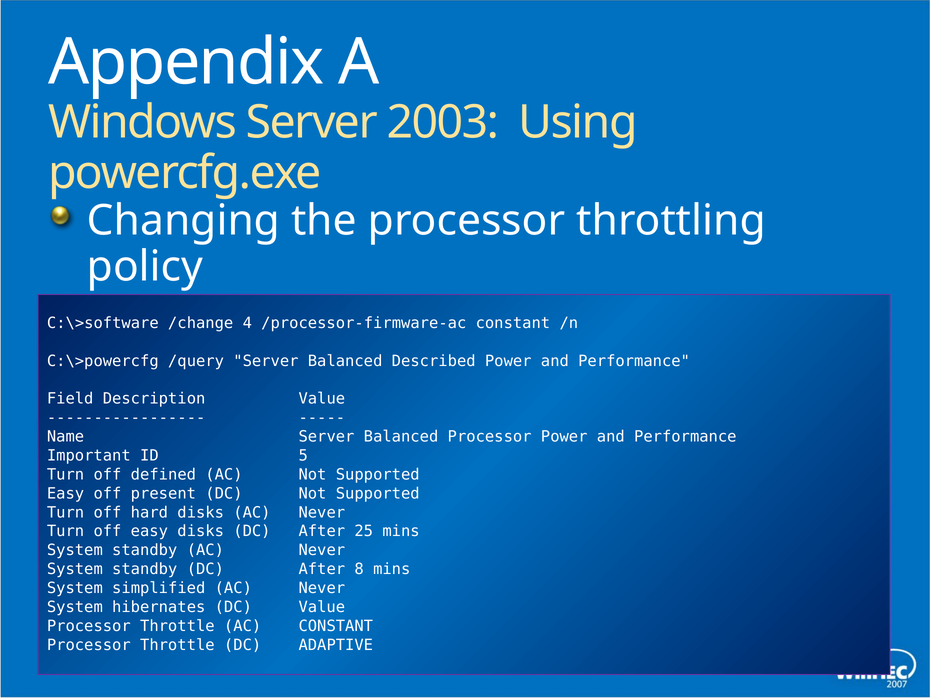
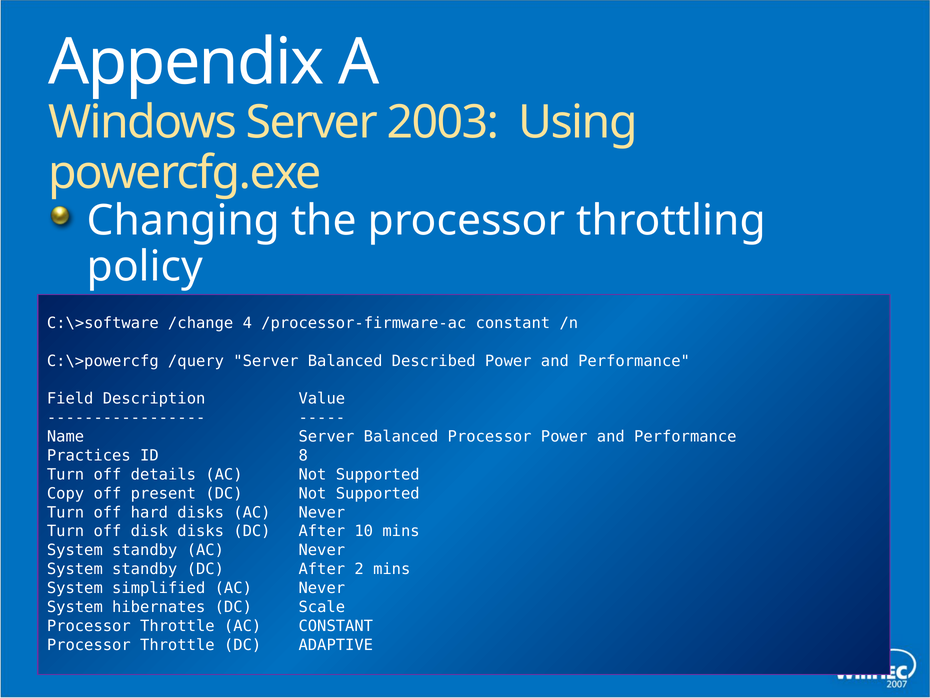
Important: Important -> Practices
5: 5 -> 8
defined: defined -> details
Easy at (66, 493): Easy -> Copy
off easy: easy -> disk
25: 25 -> 10
8: 8 -> 2
DC Value: Value -> Scale
